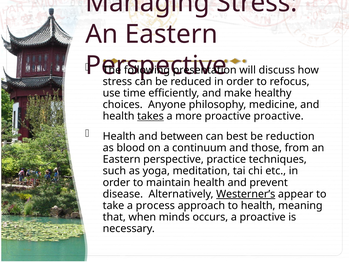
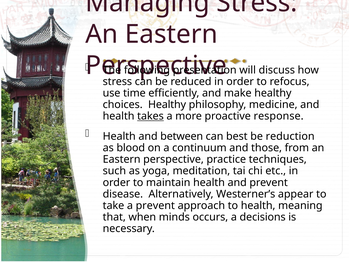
choices Anyone: Anyone -> Healthy
proactive proactive: proactive -> response
Westerner’s underline: present -> none
a process: process -> prevent
a proactive: proactive -> decisions
